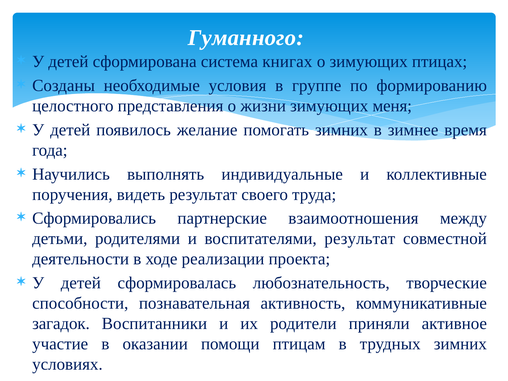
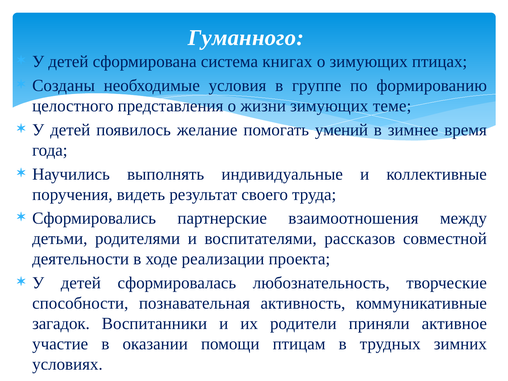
меня: меня -> теме
помогать зимних: зимних -> умений
воспитателями результат: результат -> рассказов
